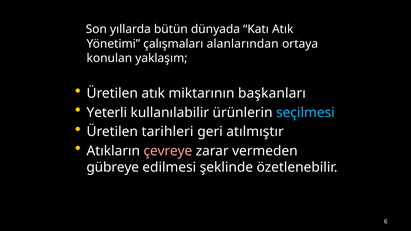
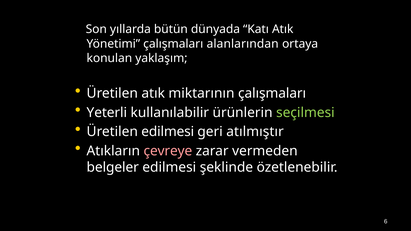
miktarının başkanları: başkanları -> çalışmaları
seçilmesi colour: light blue -> light green
Üretilen tarihleri: tarihleri -> edilmesi
gübreye: gübreye -> belgeler
